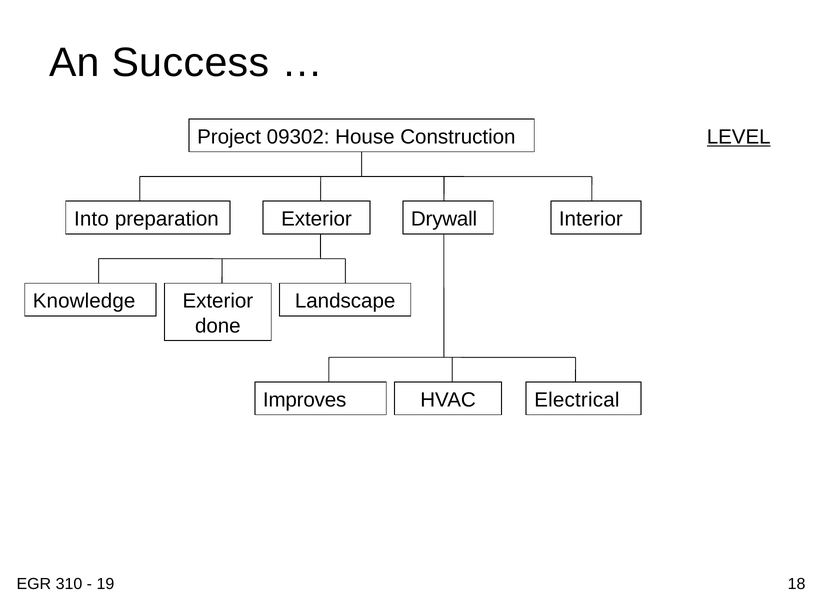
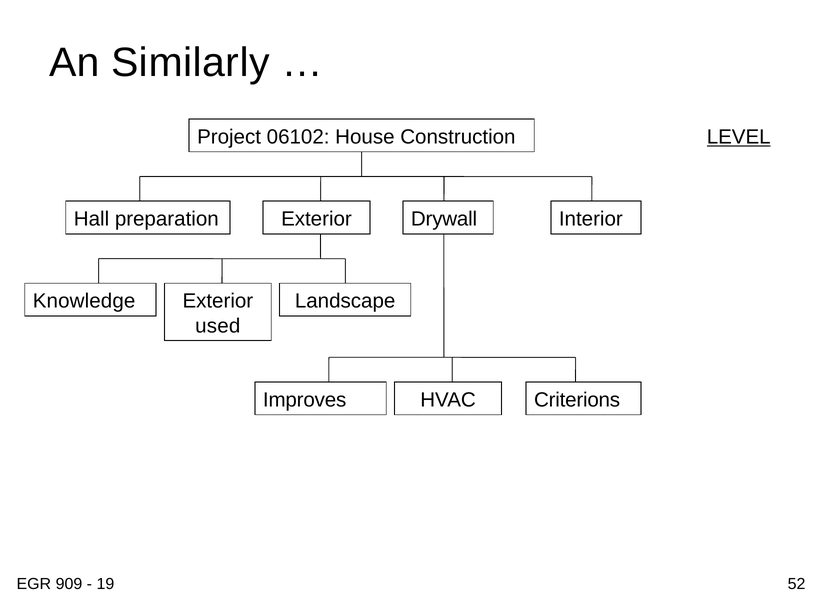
Success: Success -> Similarly
09302: 09302 -> 06102
Into: Into -> Hall
done: done -> used
Electrical: Electrical -> Criterions
310: 310 -> 909
18: 18 -> 52
